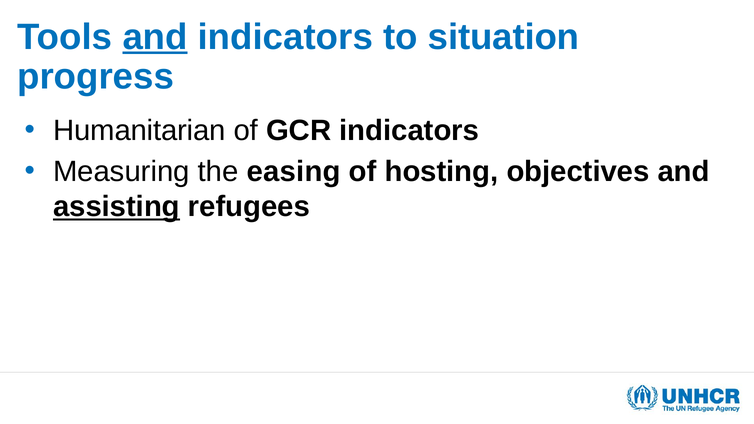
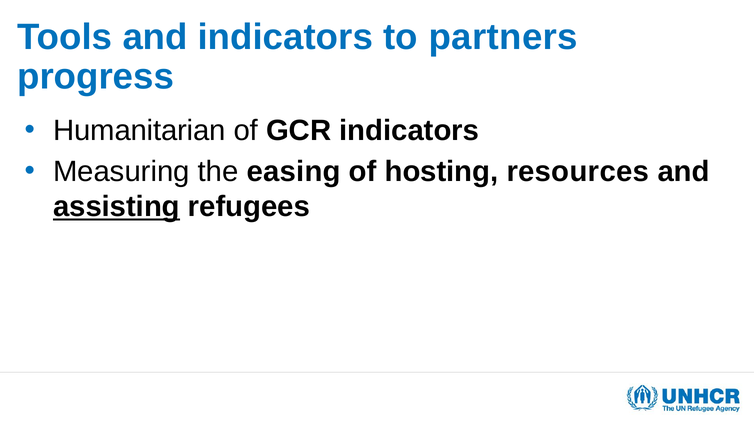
and at (155, 37) underline: present -> none
situation: situation -> partners
objectives: objectives -> resources
